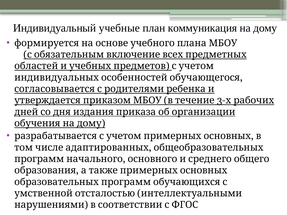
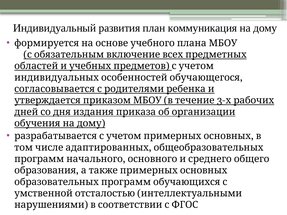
учебные: учебные -> развития
